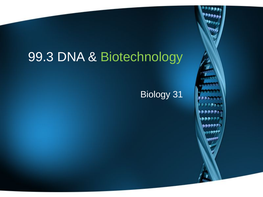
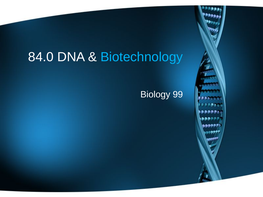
99.3: 99.3 -> 84.0
Biotechnology colour: light green -> light blue
31: 31 -> 99
